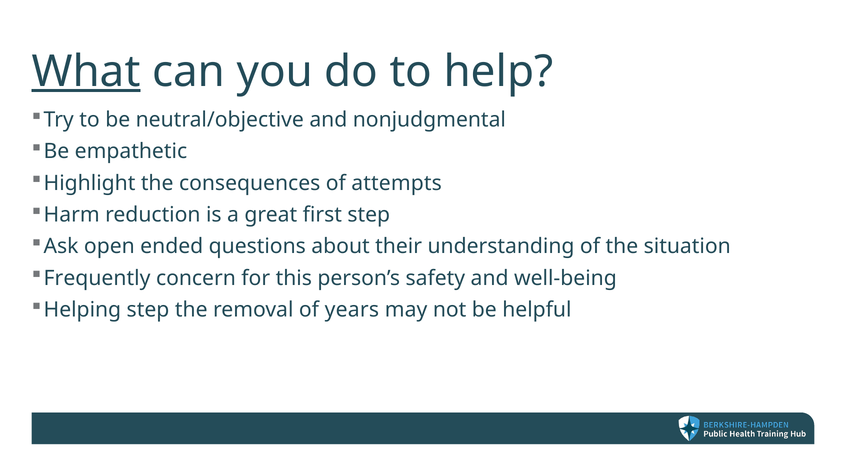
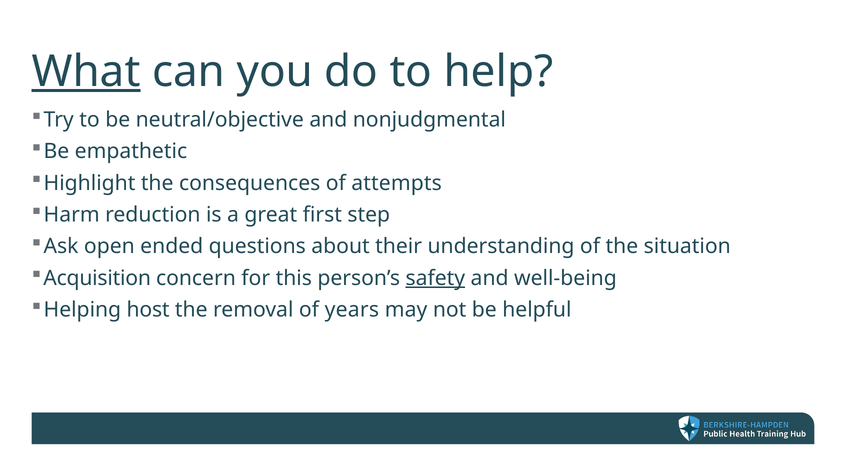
Frequently: Frequently -> Acquisition
safety underline: none -> present
Helping step: step -> host
